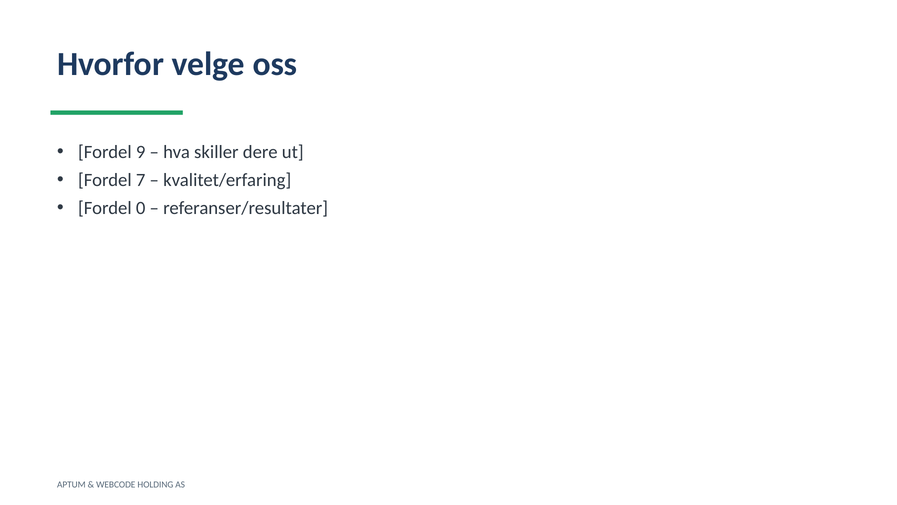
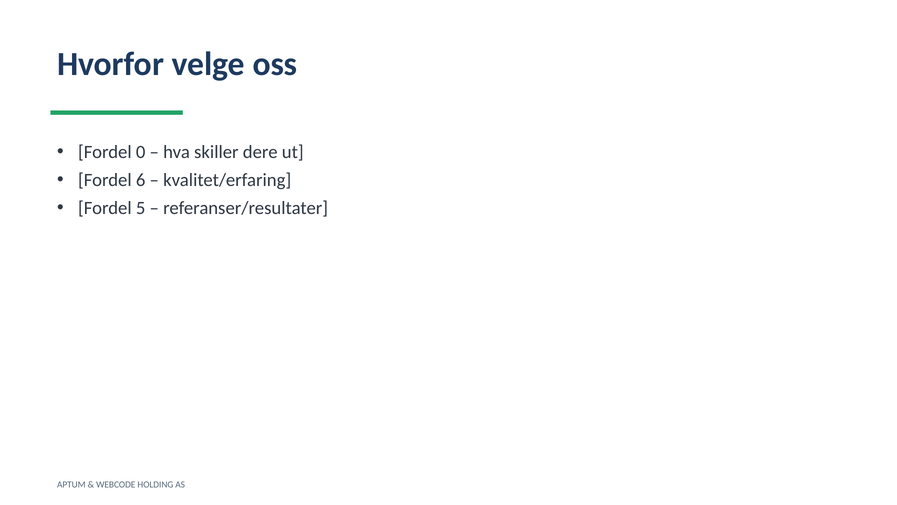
9: 9 -> 0
7: 7 -> 6
0: 0 -> 5
